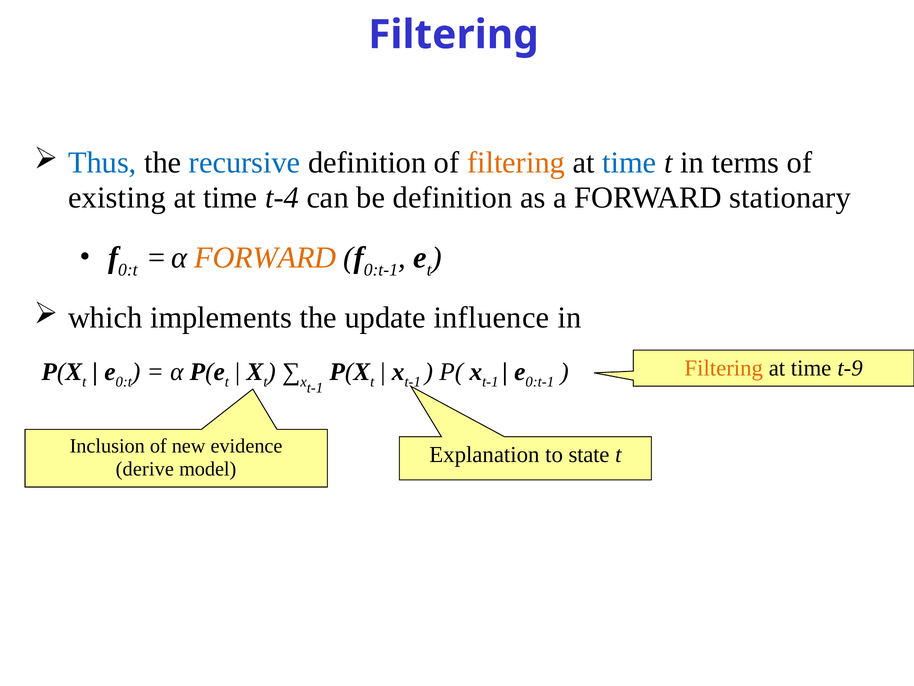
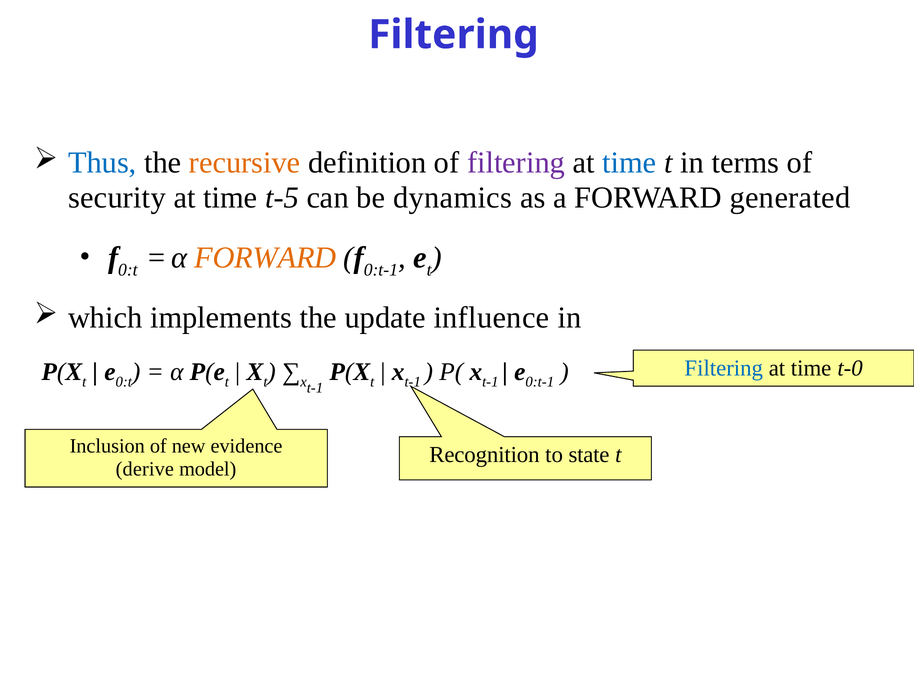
recursive colour: blue -> orange
filtering at (516, 163) colour: orange -> purple
existing: existing -> security
t-4: t-4 -> t-5
be definition: definition -> dynamics
stationary: stationary -> generated
Filtering at (724, 368) colour: orange -> blue
t-9: t-9 -> t-0
Explanation: Explanation -> Recognition
